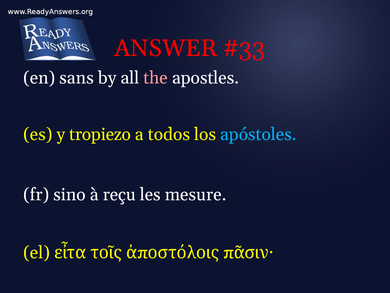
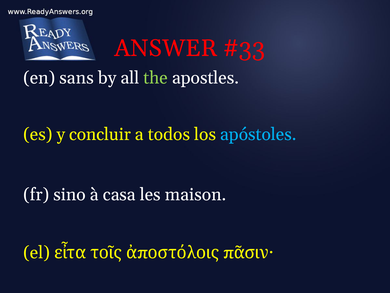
the colour: pink -> light green
tropiezo: tropiezo -> concluir
reçu: reçu -> casa
mesure: mesure -> maison
